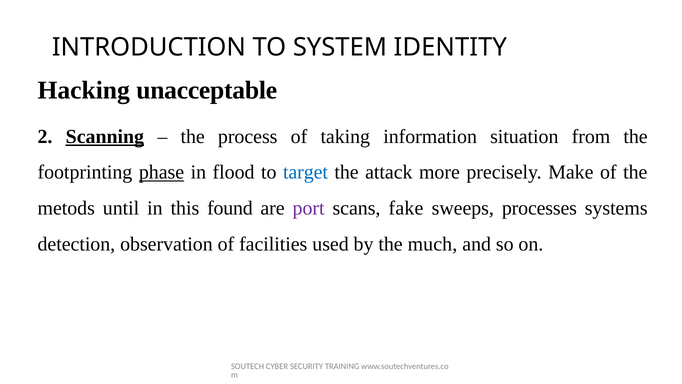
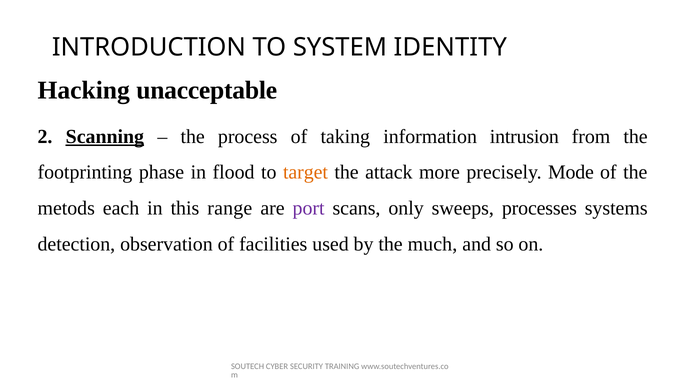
situation: situation -> intrusion
phase underline: present -> none
target colour: blue -> orange
Make: Make -> Mode
until: until -> each
found: found -> range
fake: fake -> only
